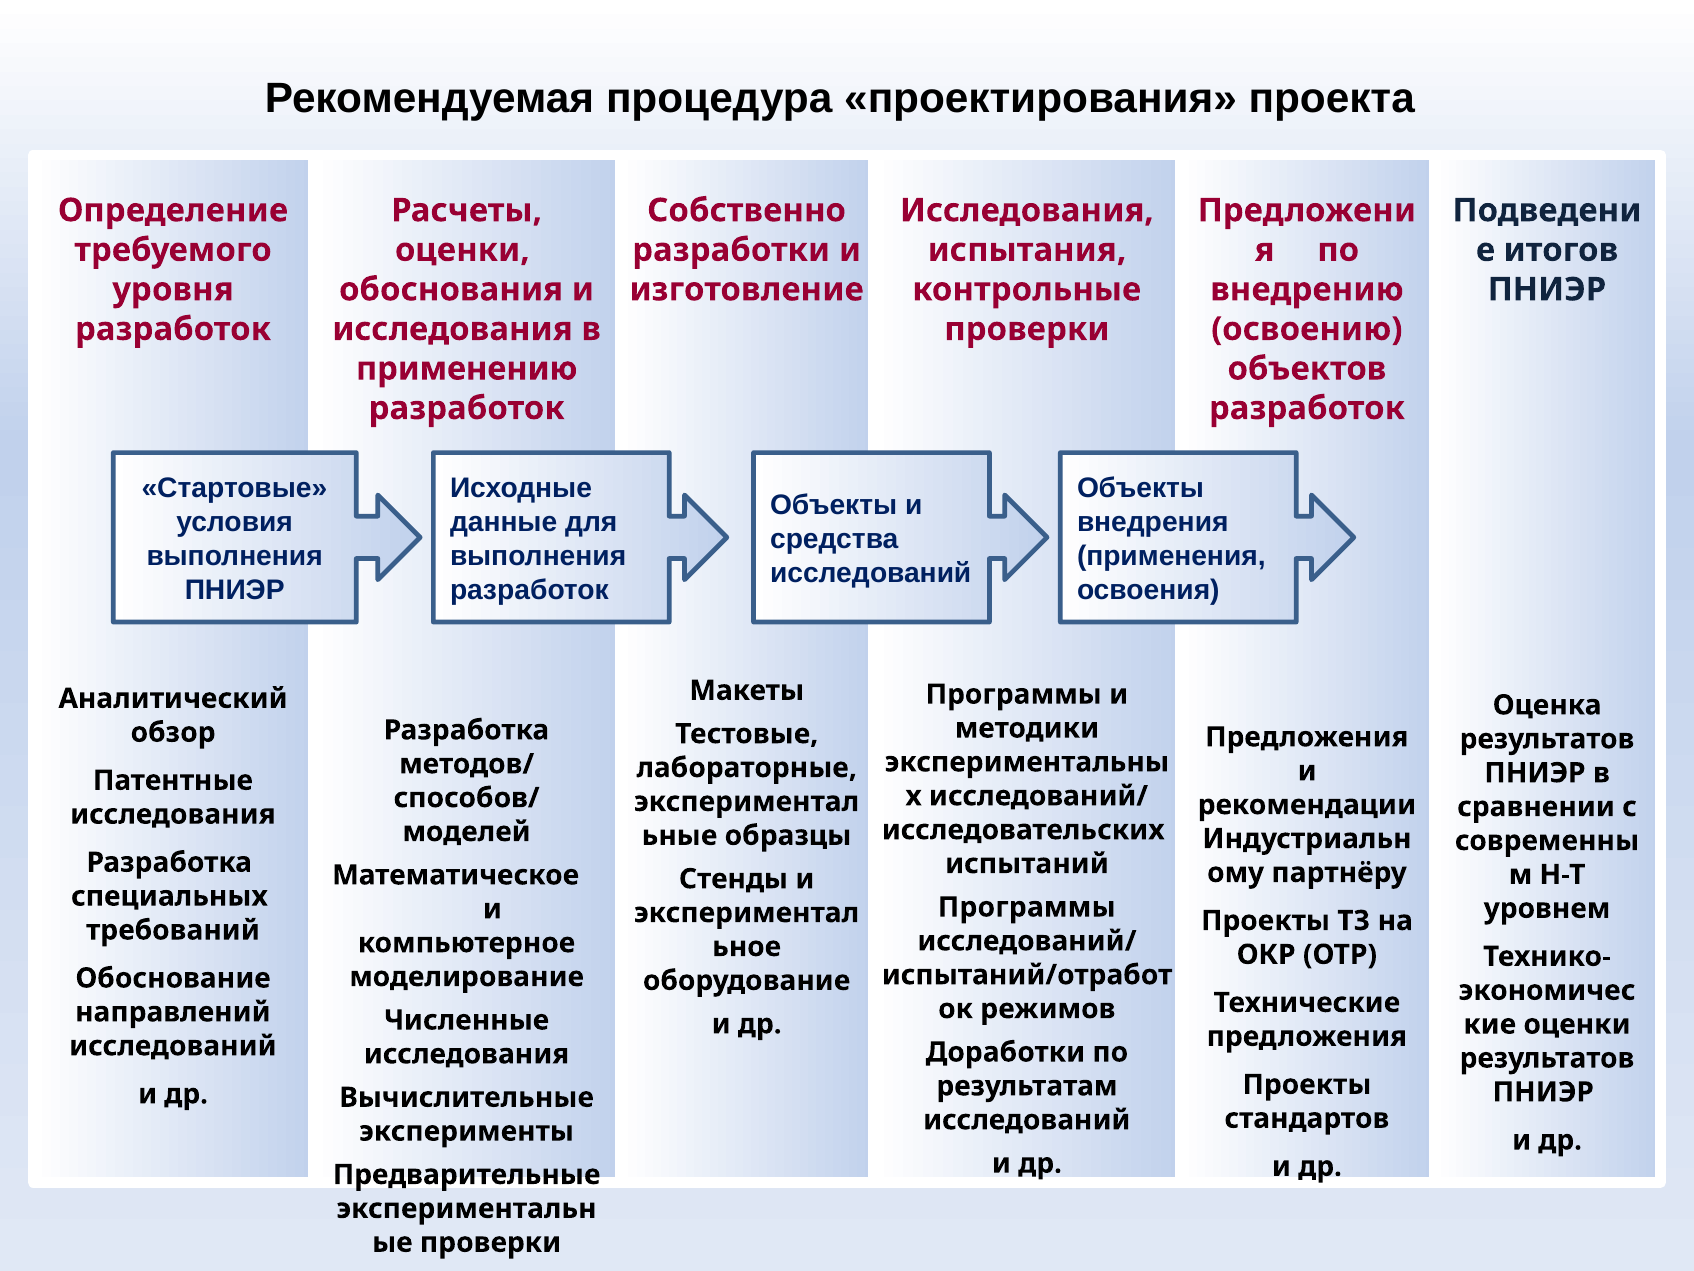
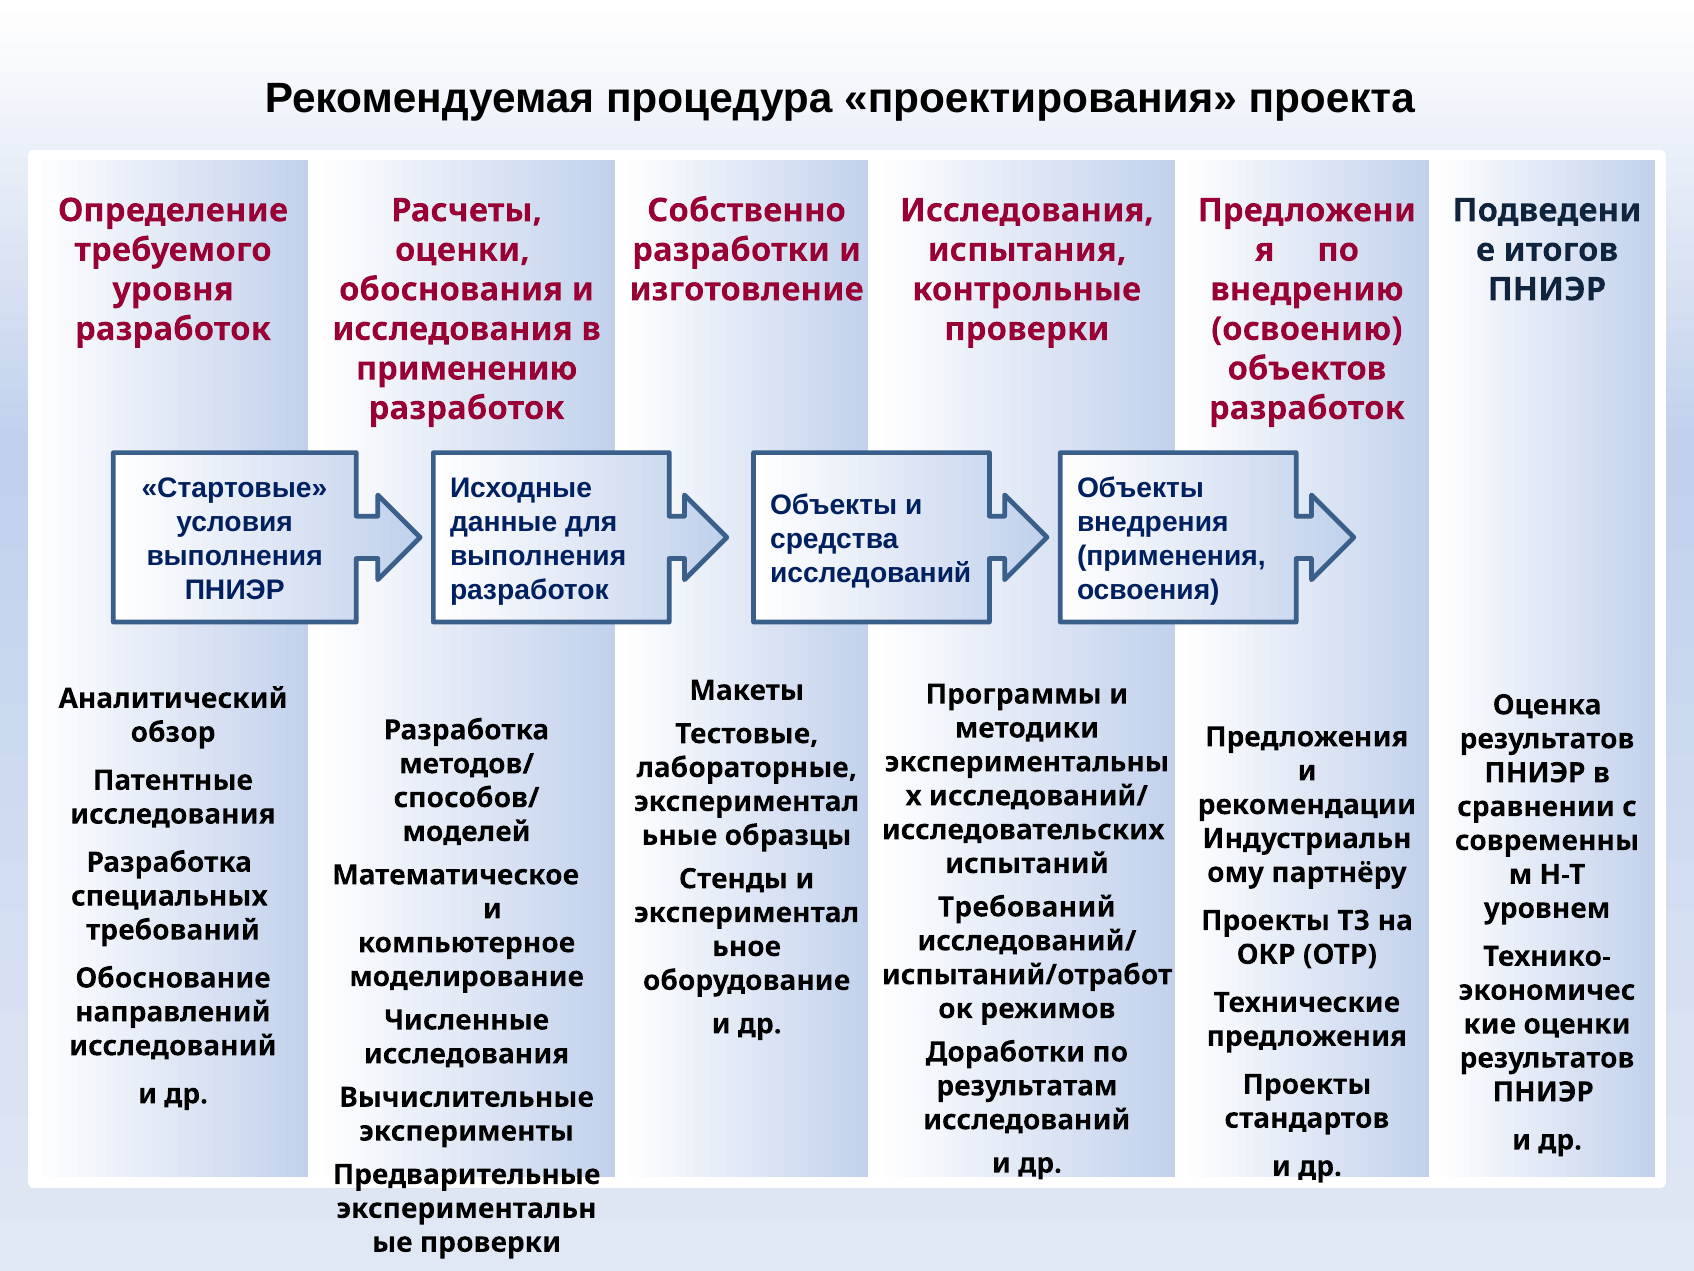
Программы at (1027, 907): Программы -> Требований
